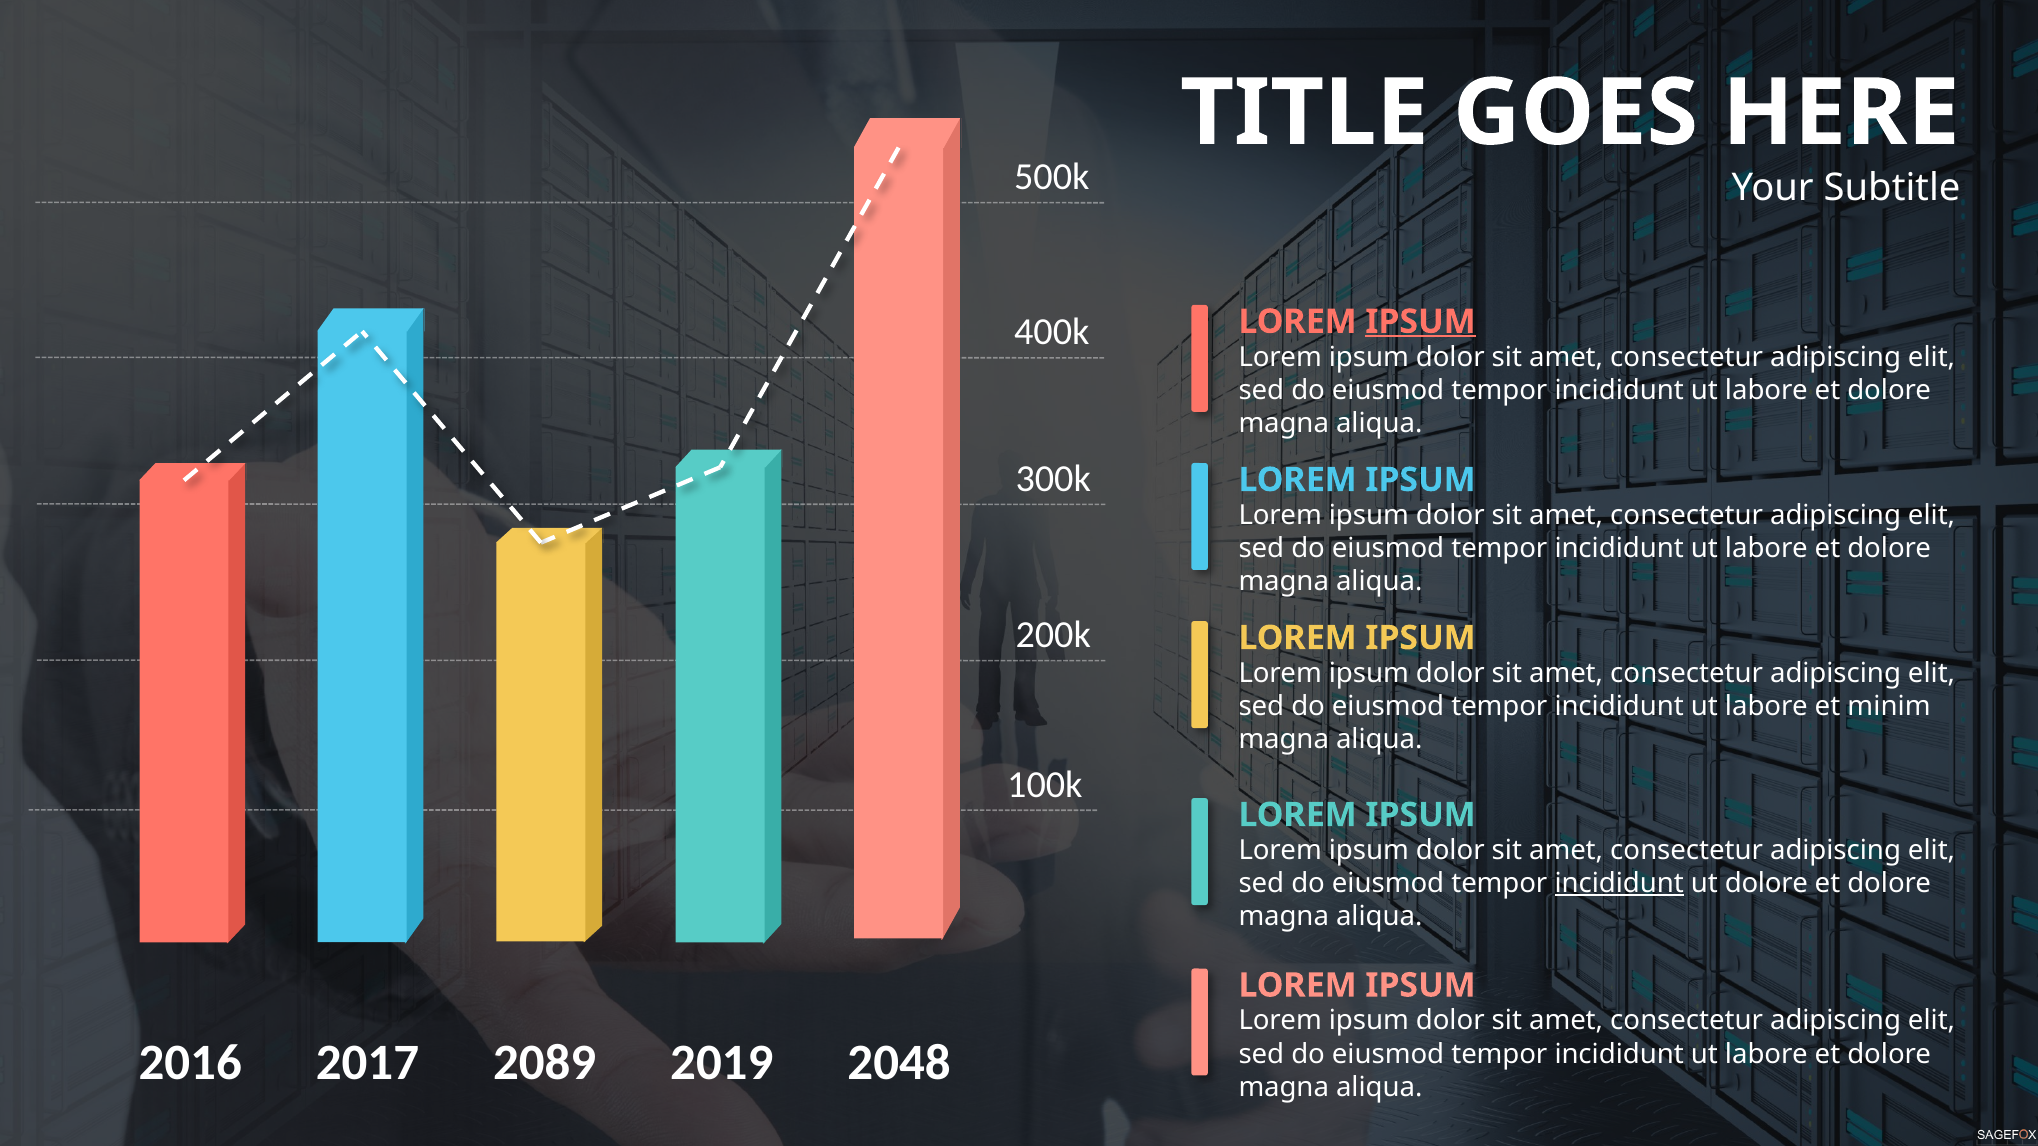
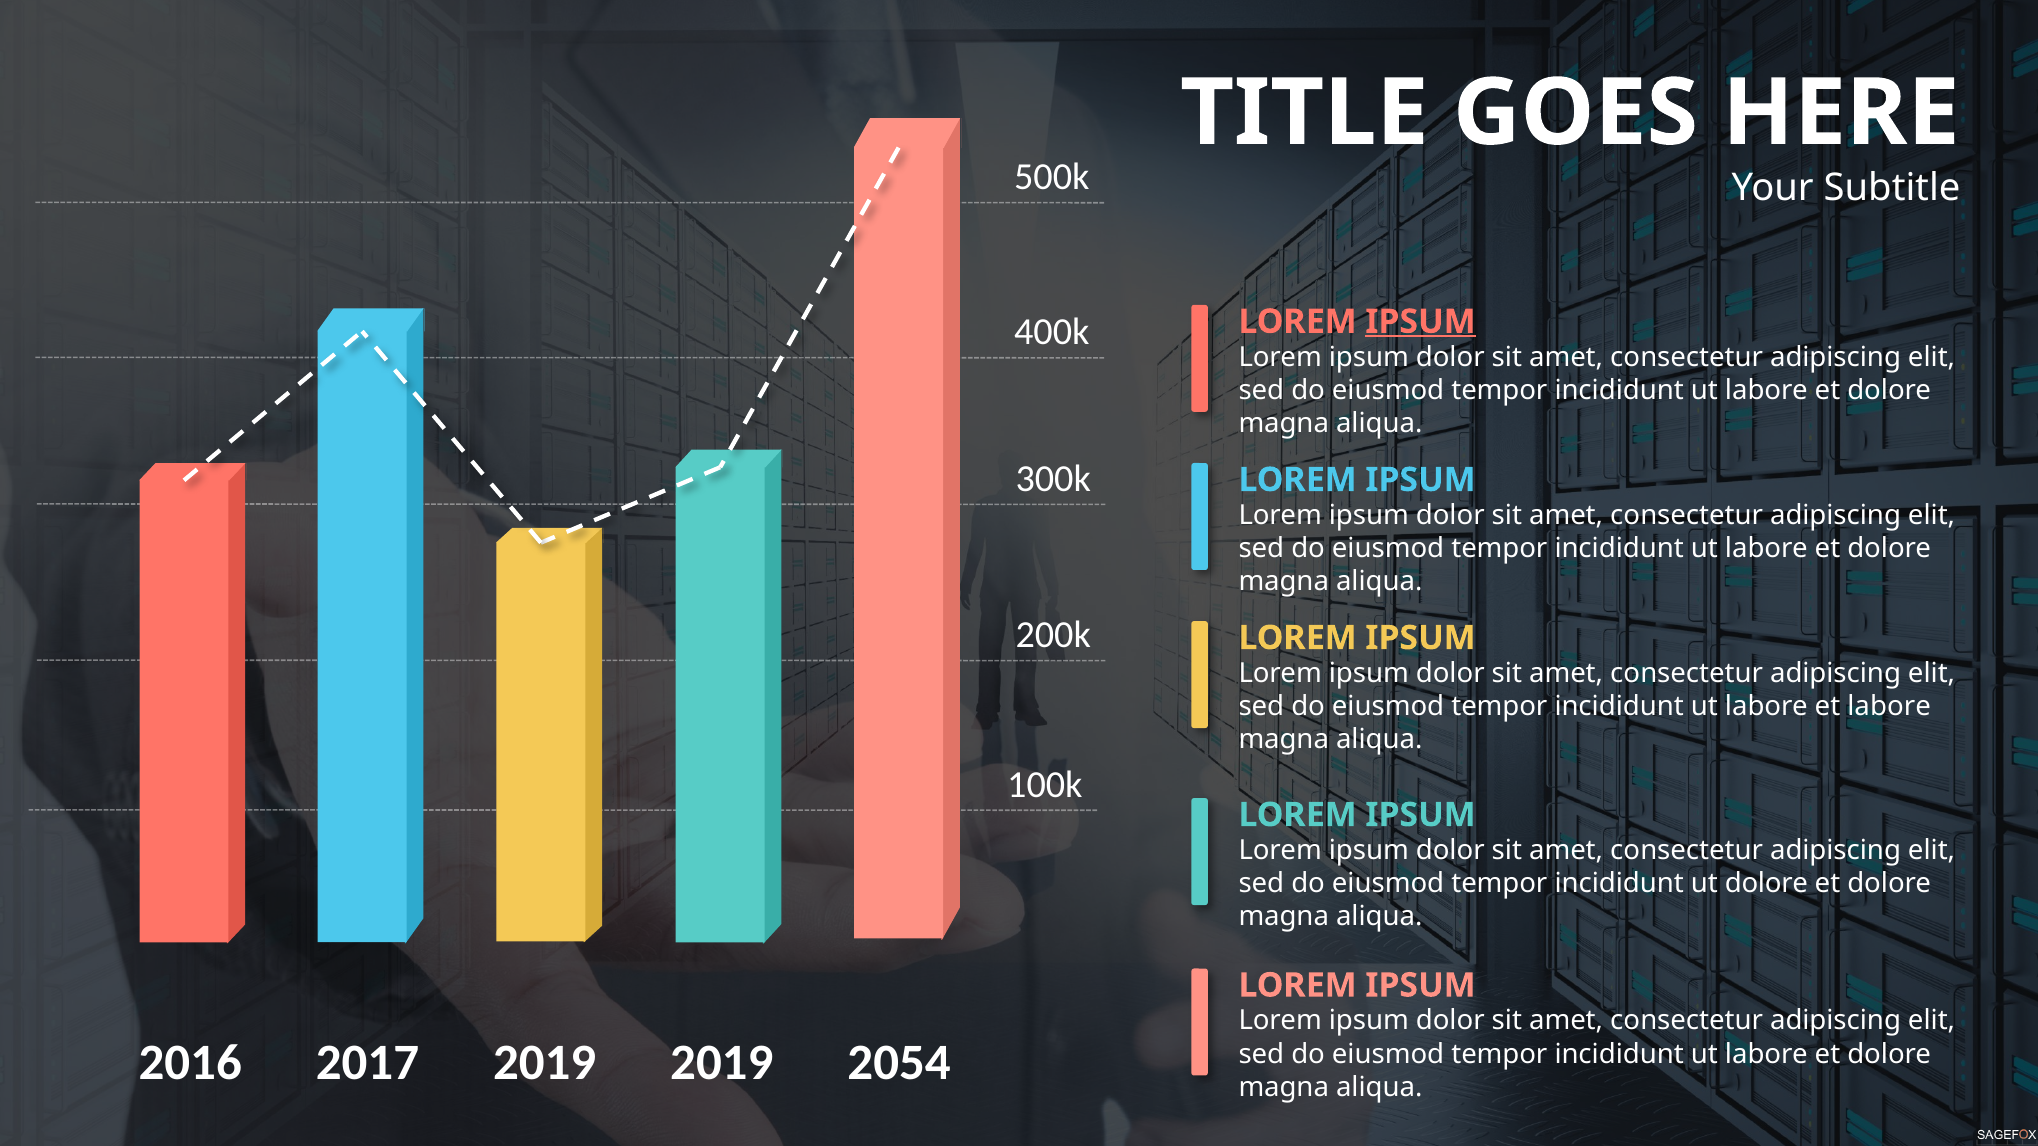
et minim: minim -> labore
incididunt at (1619, 884) underline: present -> none
2017 2089: 2089 -> 2019
2048: 2048 -> 2054
